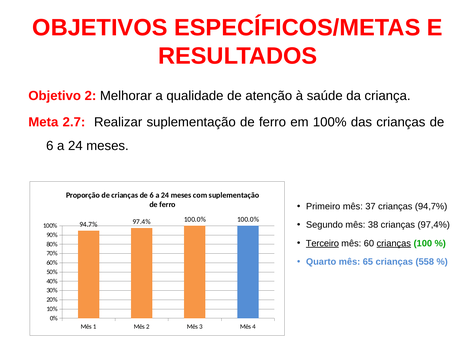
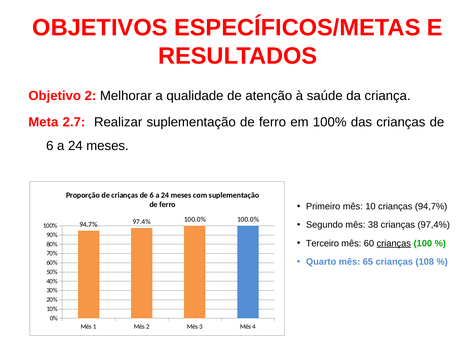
37: 37 -> 10
Terceiro underline: present -> none
558: 558 -> 108
